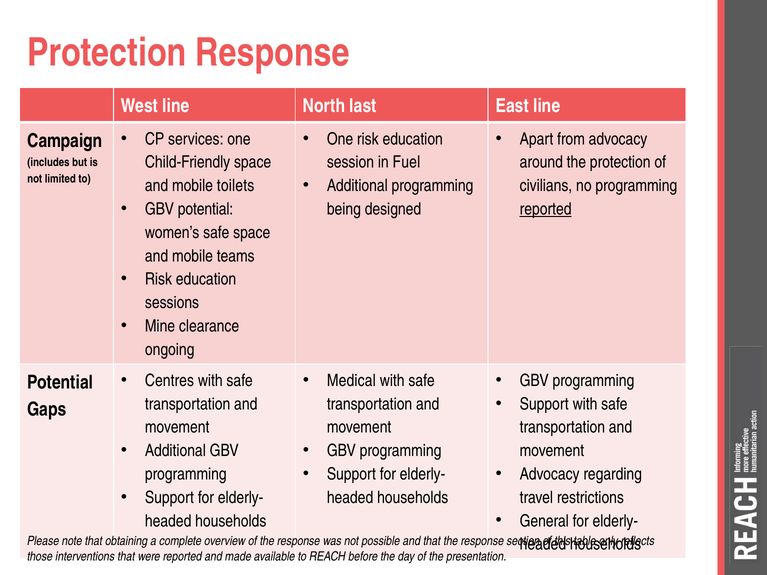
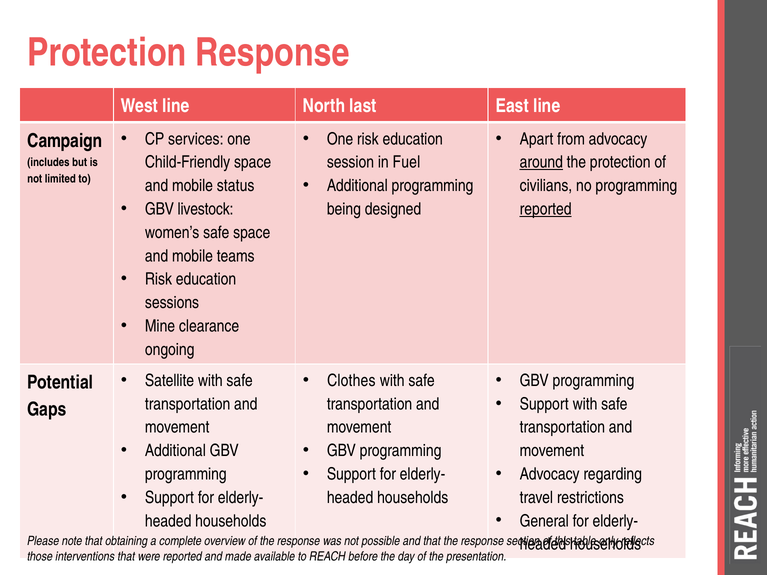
around underline: none -> present
toilets: toilets -> status
GBV potential: potential -> livestock
Centres: Centres -> Satellite
Medical: Medical -> Clothes
